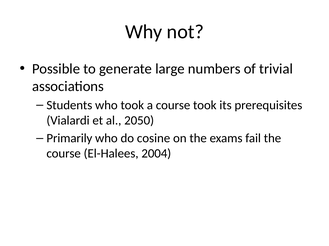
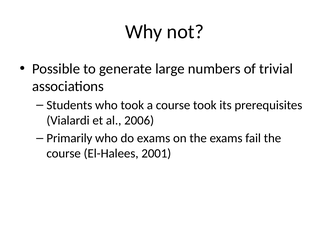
2050: 2050 -> 2006
do cosine: cosine -> exams
2004: 2004 -> 2001
